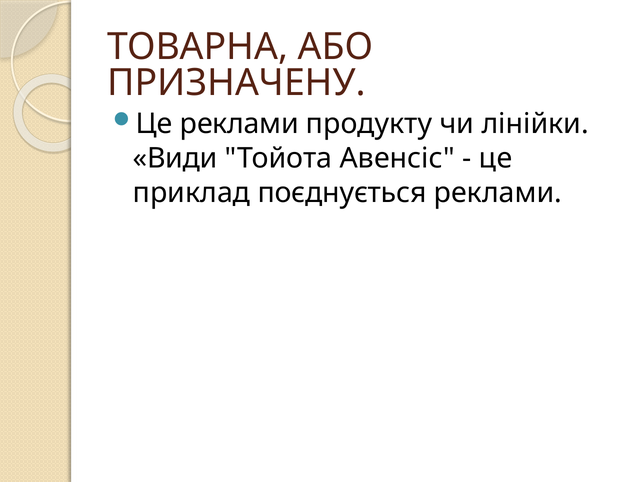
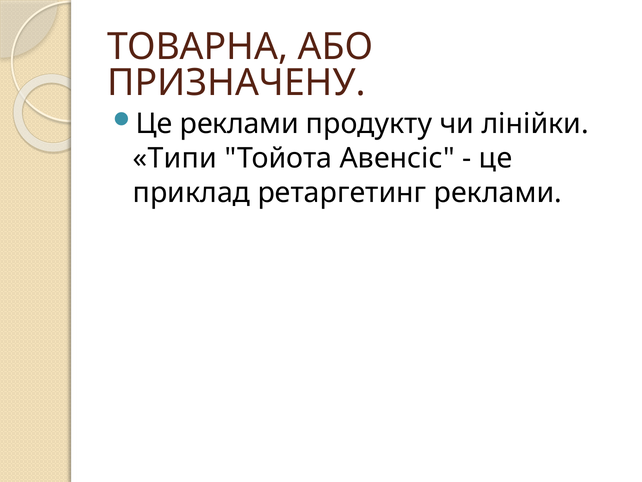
Види: Види -> Типи
поєднується: поєднується -> ретаргетинг
